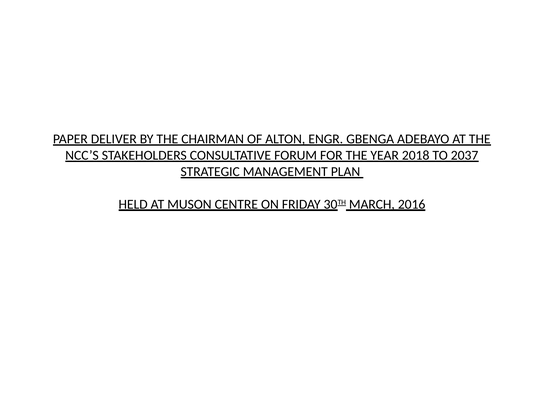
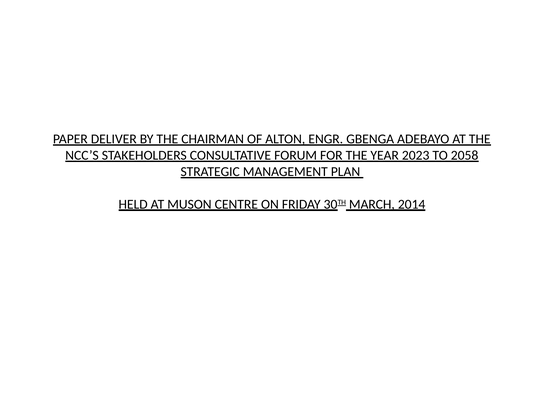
2018: 2018 -> 2023
2037: 2037 -> 2058
2016: 2016 -> 2014
